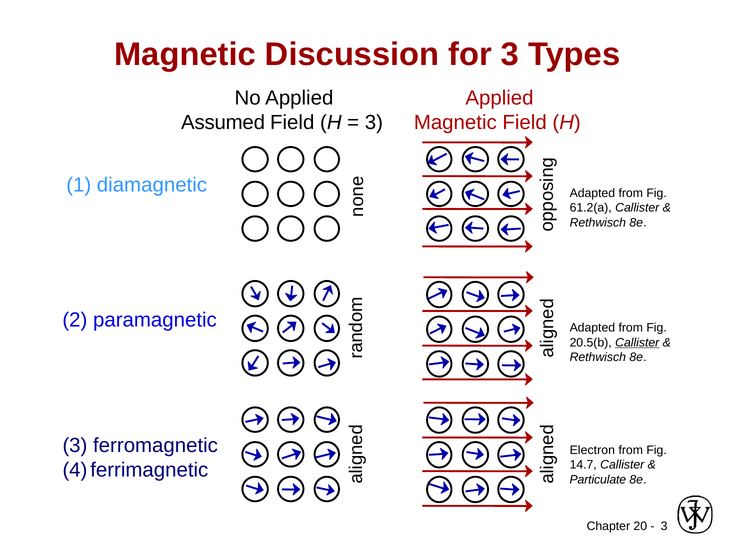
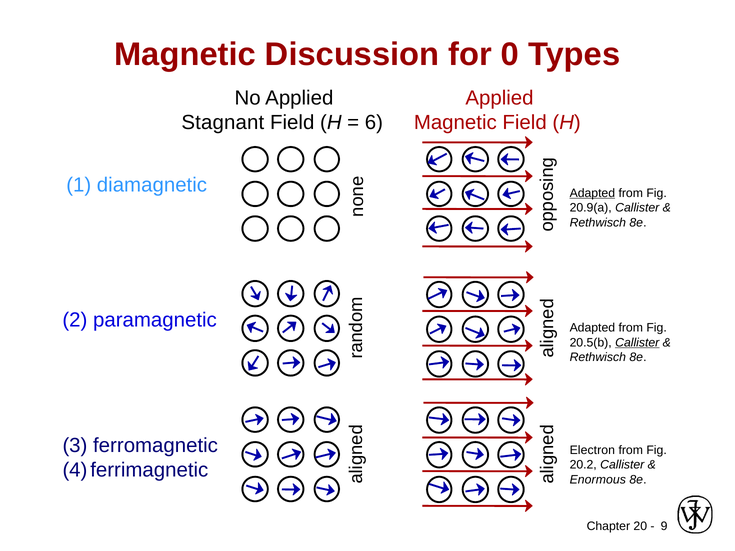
for 3: 3 -> 0
Assumed: Assumed -> Stagnant
3 at (374, 122): 3 -> 6
Adapted at (592, 193) underline: none -> present
61.2(a: 61.2(a -> 20.9(a
14.7: 14.7 -> 20.2
Particulate: Particulate -> Enormous
3 at (664, 527): 3 -> 9
